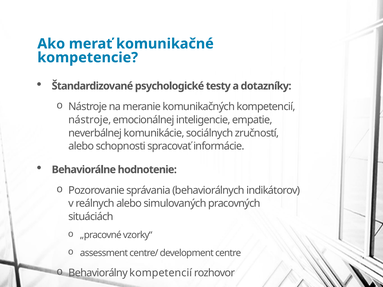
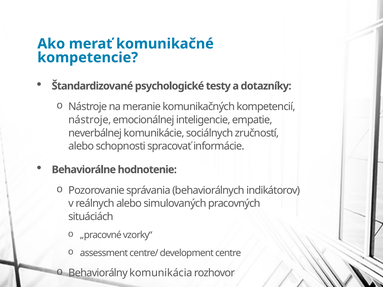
Behaviorálny kompetencií: kompetencií -> komunikácia
